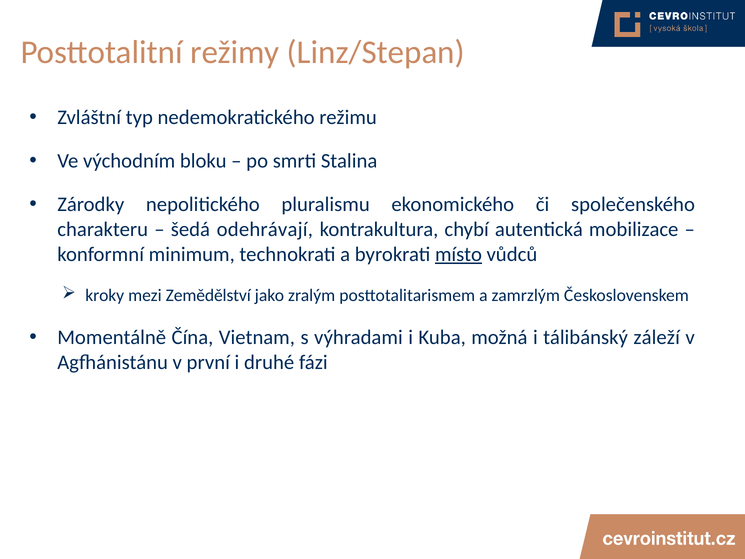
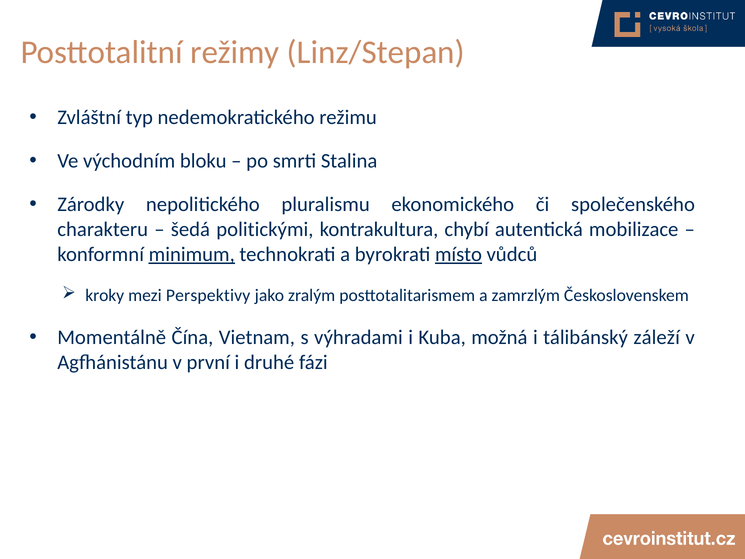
odehrávají: odehrávají -> politickými
minimum underline: none -> present
Zemědělství: Zemědělství -> Perspektivy
